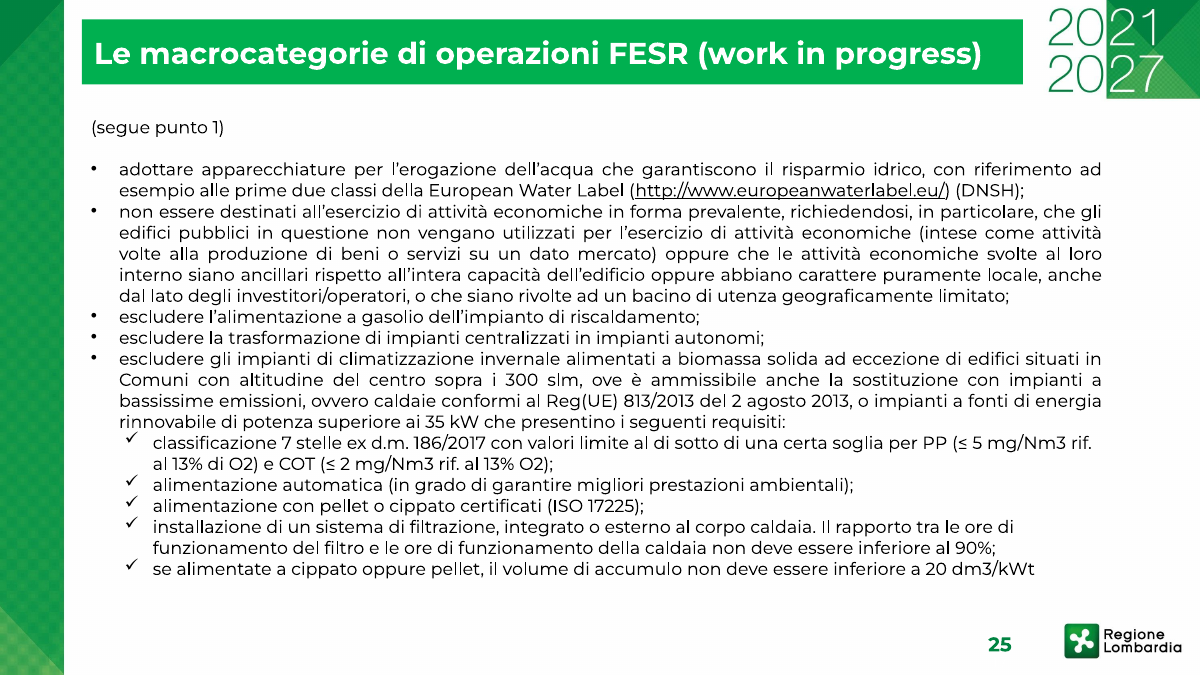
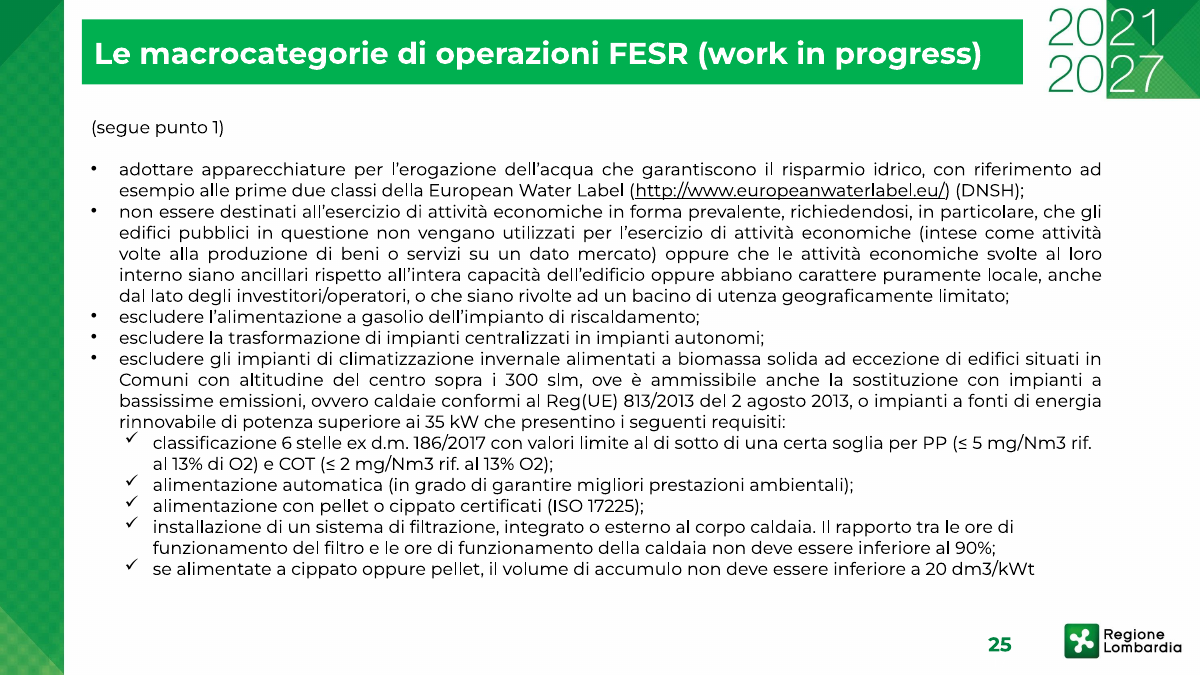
7: 7 -> 6
